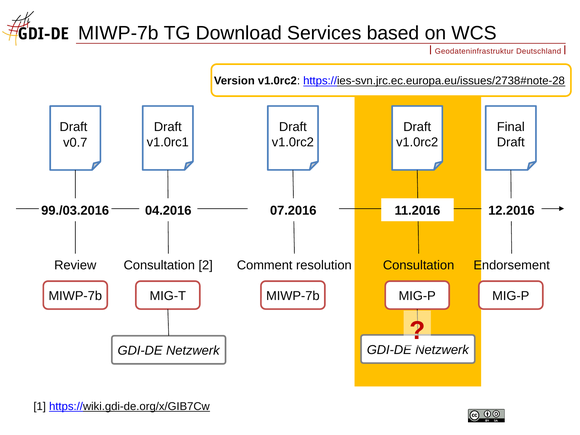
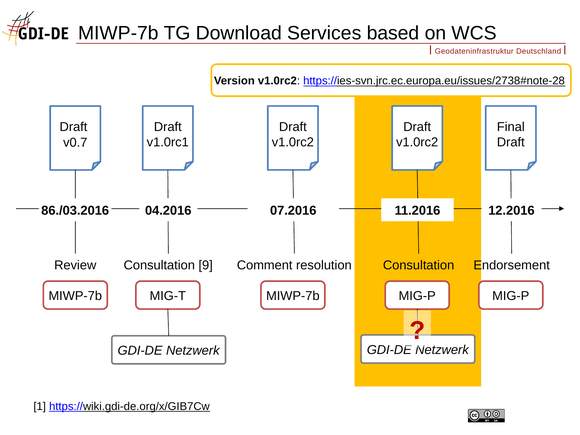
99./03.2016: 99./03.2016 -> 86./03.2016
2: 2 -> 9
